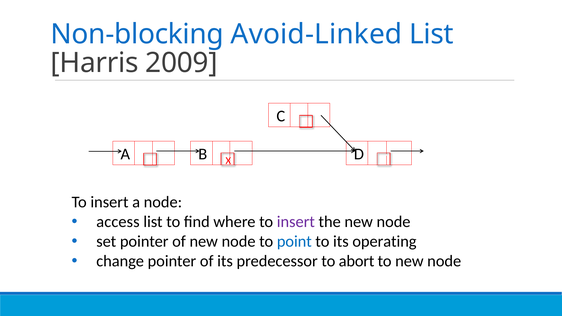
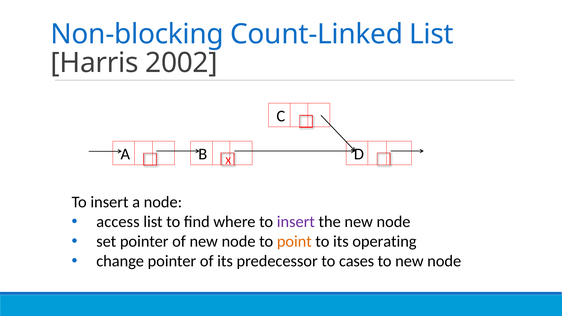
Avoid-Linked: Avoid-Linked -> Count-Linked
2009: 2009 -> 2002
point colour: blue -> orange
abort: abort -> cases
